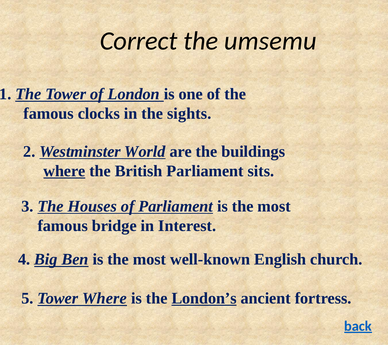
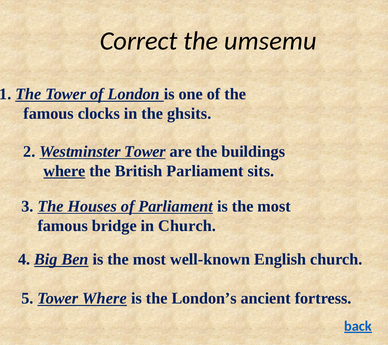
sights: sights -> ghsits
Westminster World: World -> Tower
in Interest: Interest -> Church
London’s underline: present -> none
